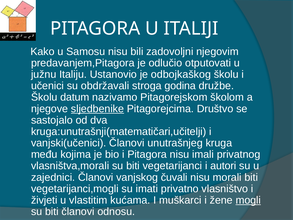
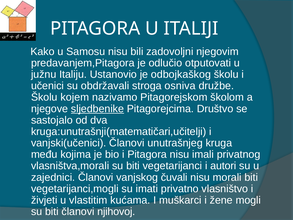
godina: godina -> osniva
datum: datum -> kojem
mogli underline: present -> none
odnosu: odnosu -> njihovoj
